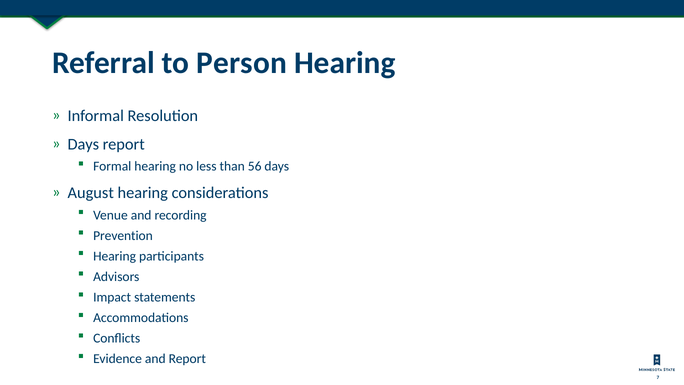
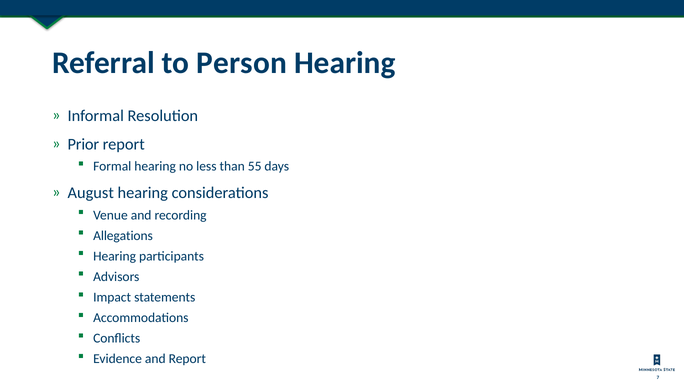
Days at (83, 144): Days -> Prior
56: 56 -> 55
Prevention: Prevention -> Allegations
